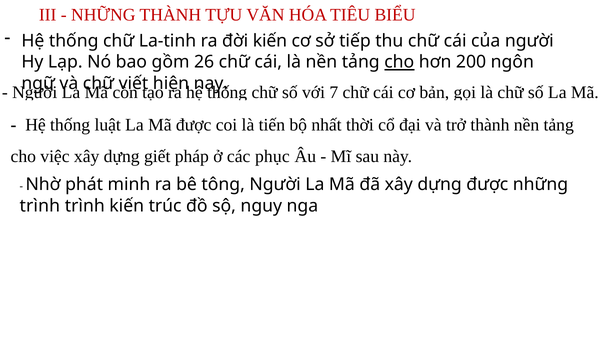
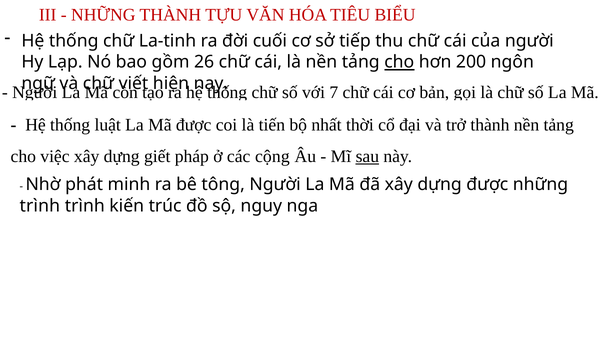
đời kiến: kiến -> cuối
phục: phục -> cộng
sau underline: none -> present
